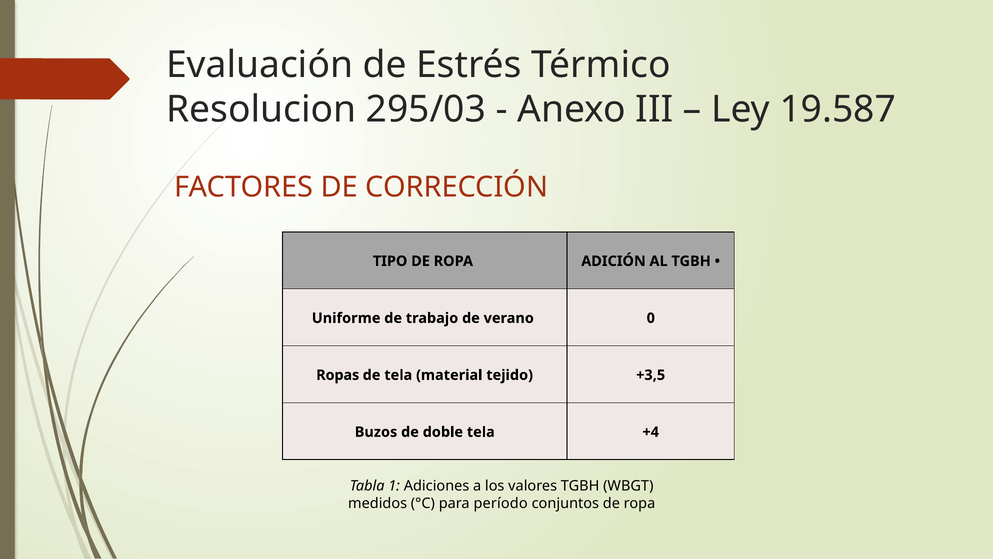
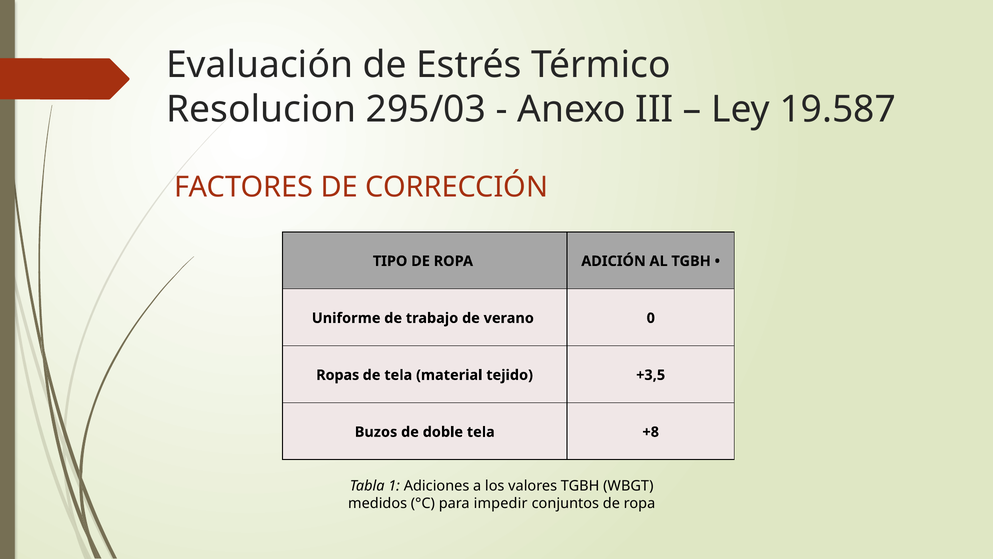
+4: +4 -> +8
período: período -> impedir
